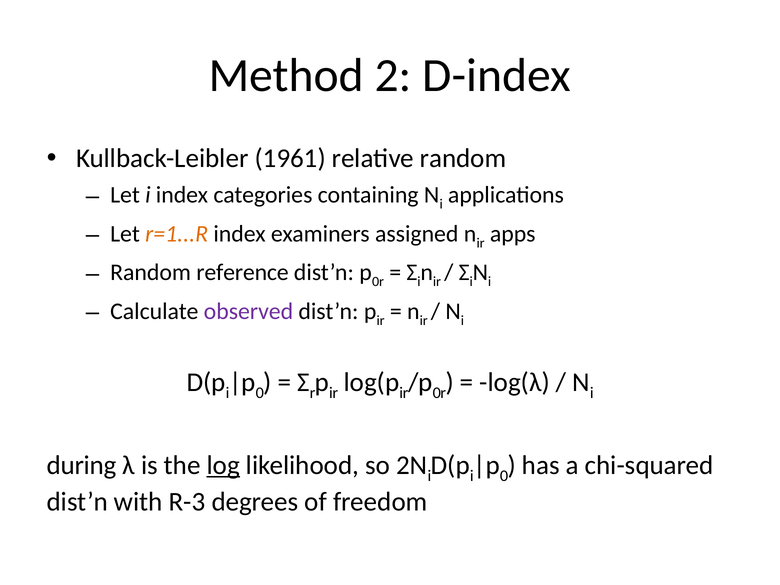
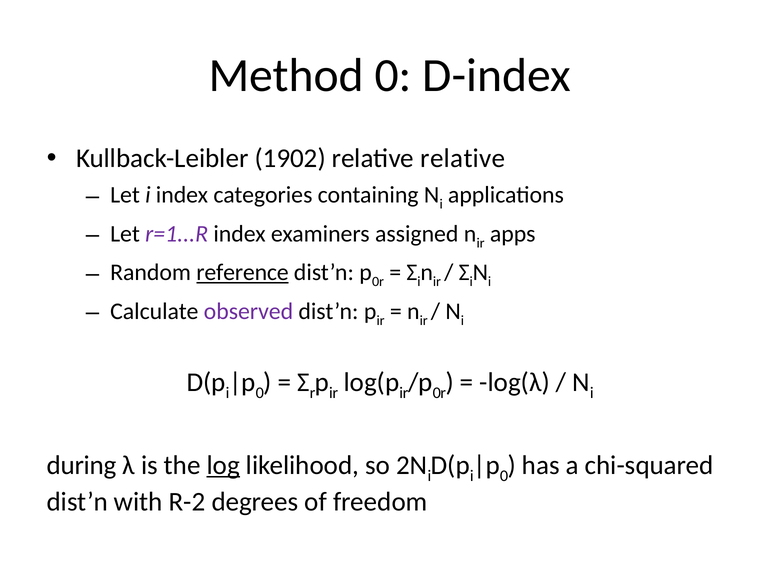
Method 2: 2 -> 0
1961: 1961 -> 1902
relative random: random -> relative
r=1...R colour: orange -> purple
reference underline: none -> present
R-3: R-3 -> R-2
